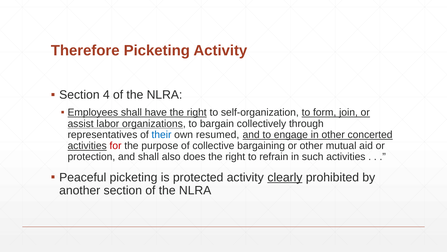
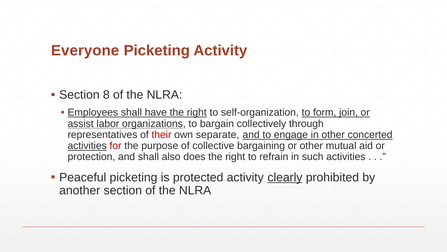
Therefore: Therefore -> Everyone
4: 4 -> 8
their colour: blue -> red
resumed: resumed -> separate
